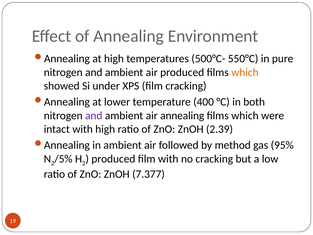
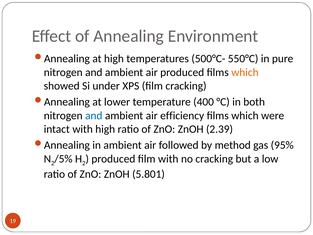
and at (94, 115) colour: purple -> blue
air annealing: annealing -> efficiency
7.377: 7.377 -> 5.801
